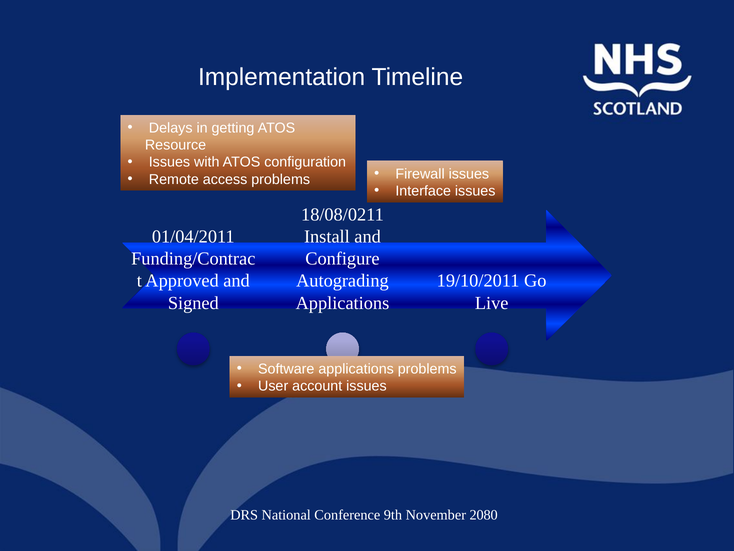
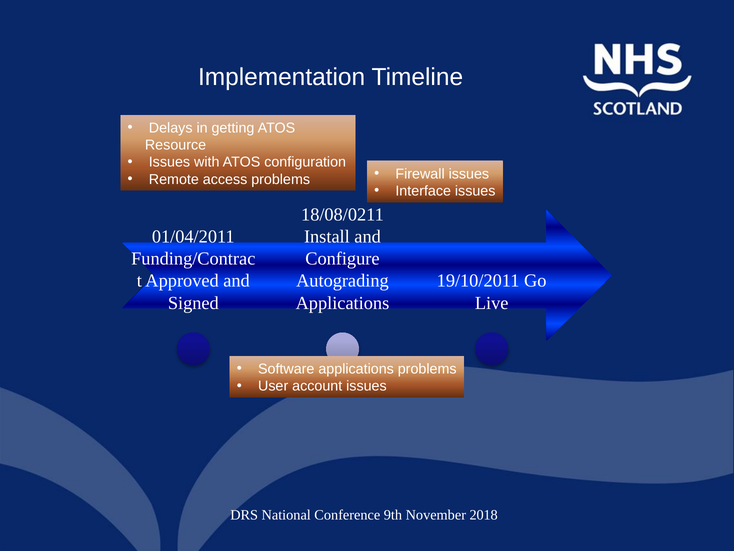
2080: 2080 -> 2018
